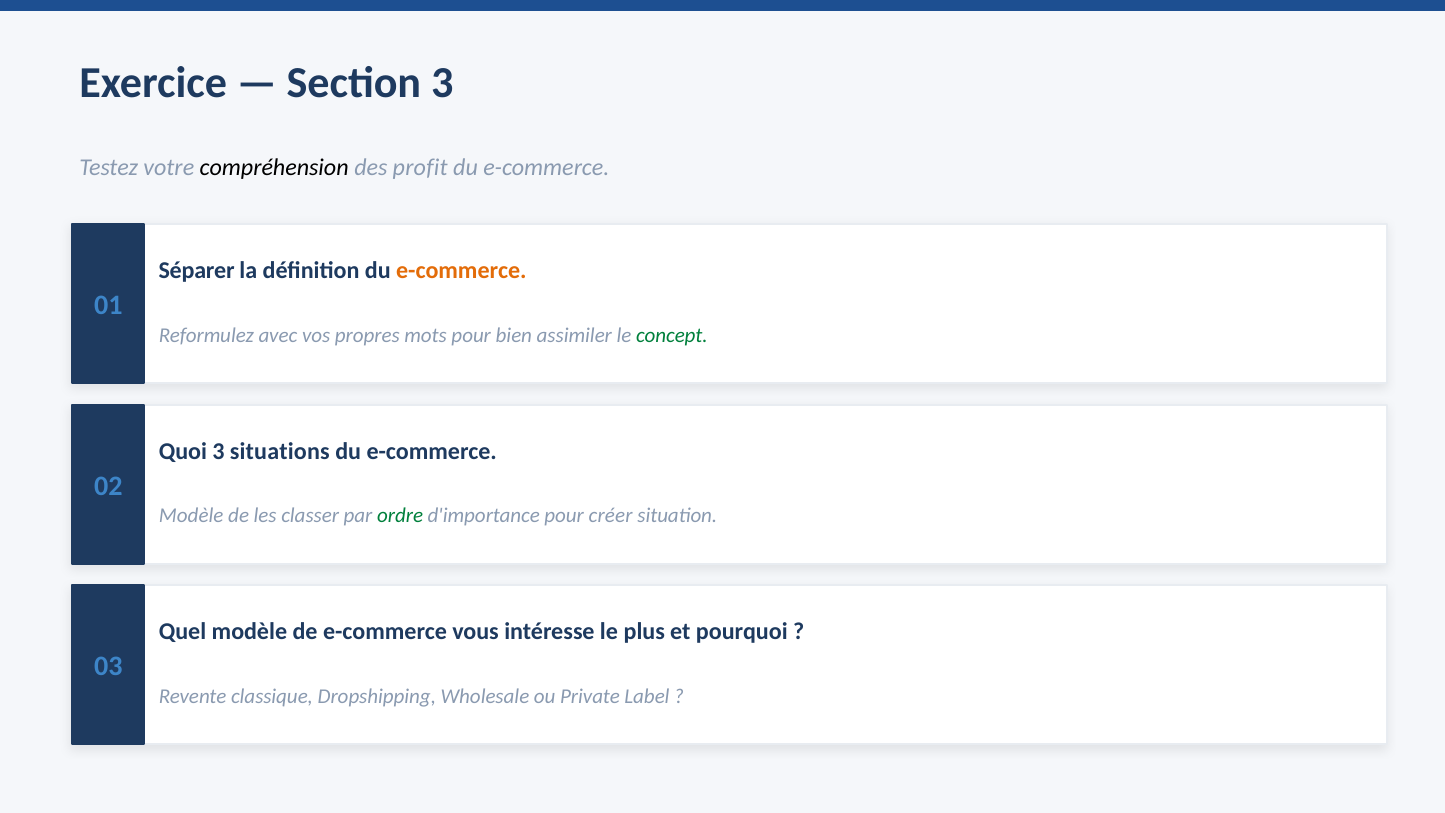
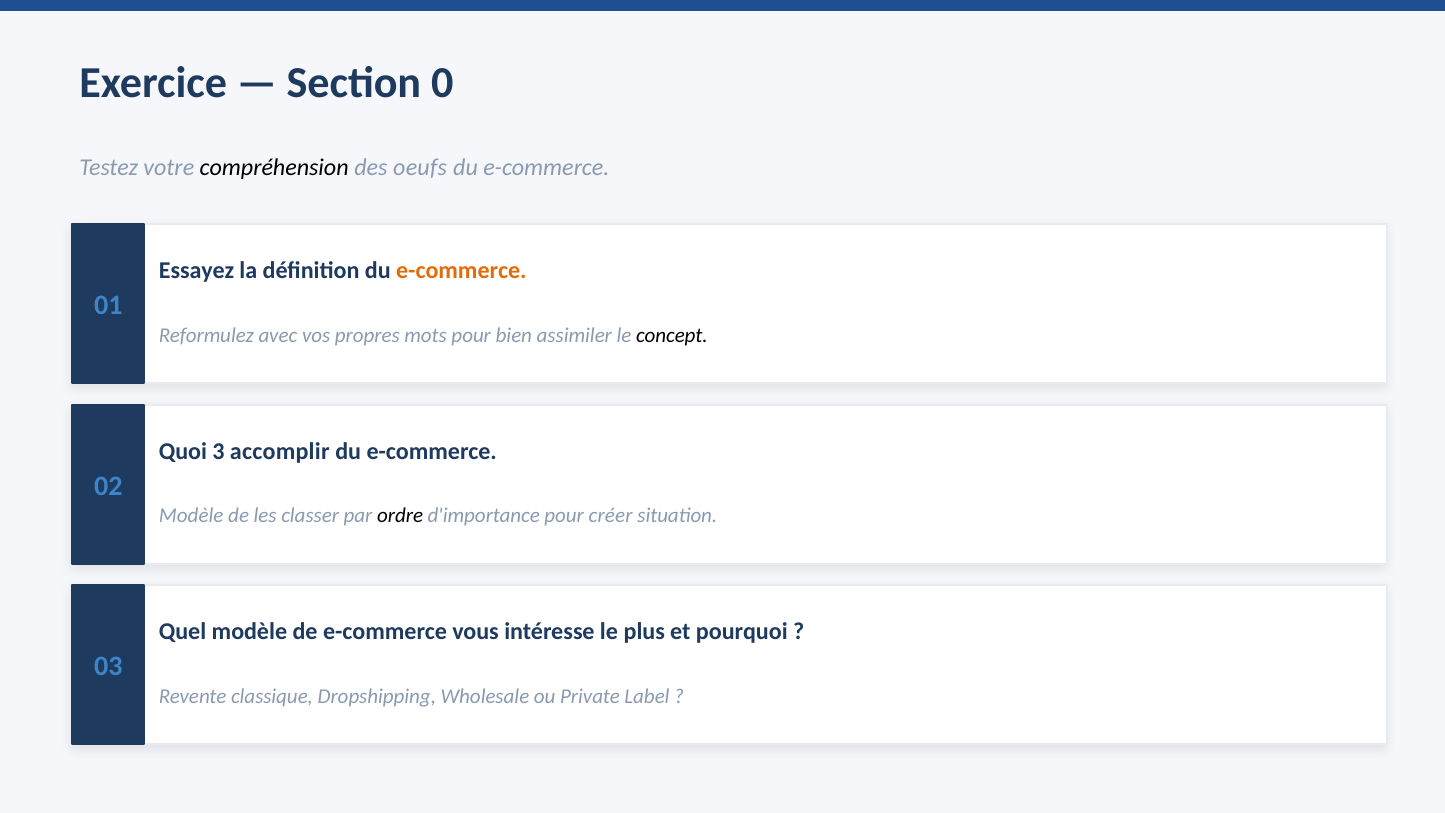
Section 3: 3 -> 0
profit: profit -> oeufs
Séparer: Séparer -> Essayez
concept colour: green -> black
situations: situations -> accomplir
ordre colour: green -> black
